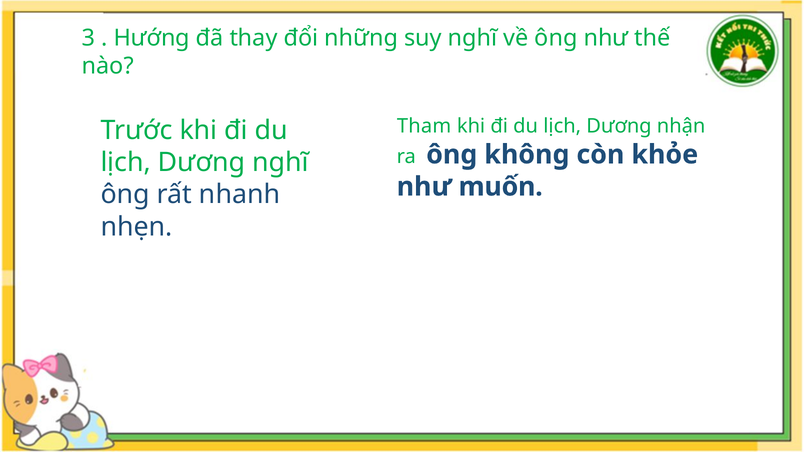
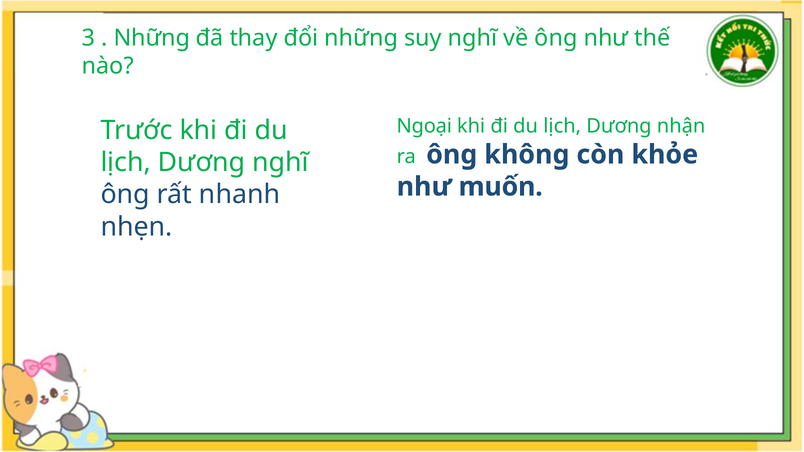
Hướng at (152, 38): Hướng -> Những
Tham: Tham -> Ngoại
